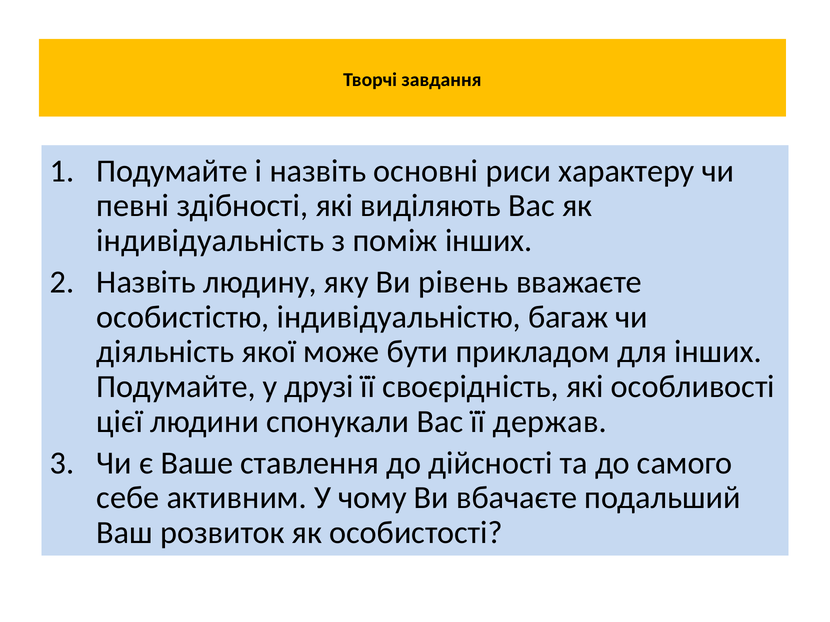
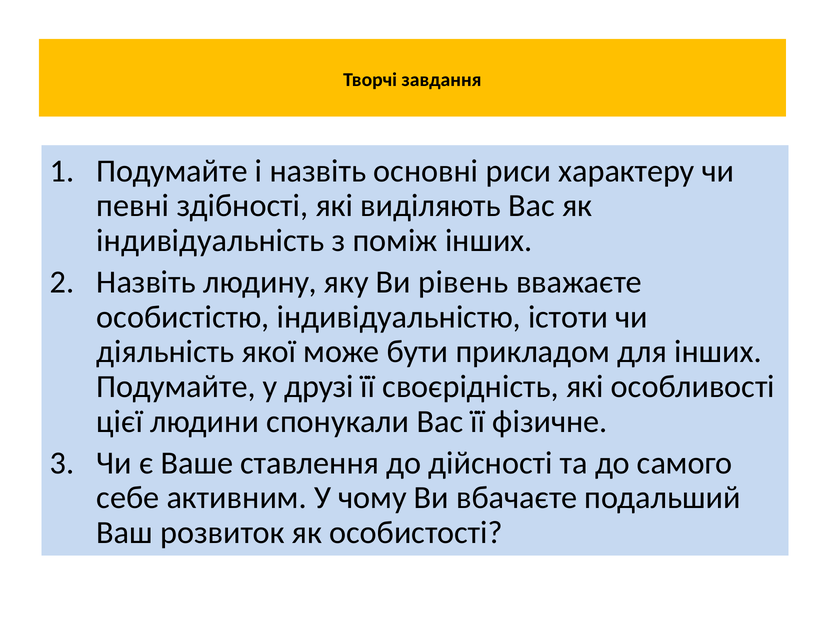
багаж: багаж -> істоти
держав: держав -> фізичне
